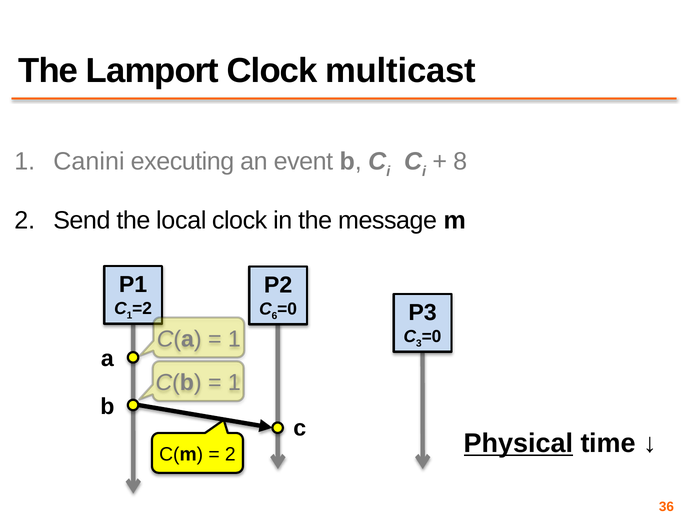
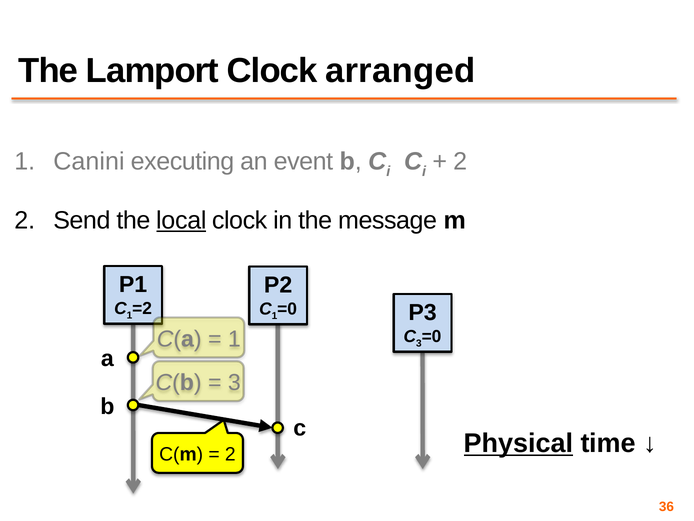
multicast: multicast -> arranged
8 at (460, 161): 8 -> 2
local underline: none -> present
6 at (274, 316): 6 -> 1
1 at (234, 382): 1 -> 3
